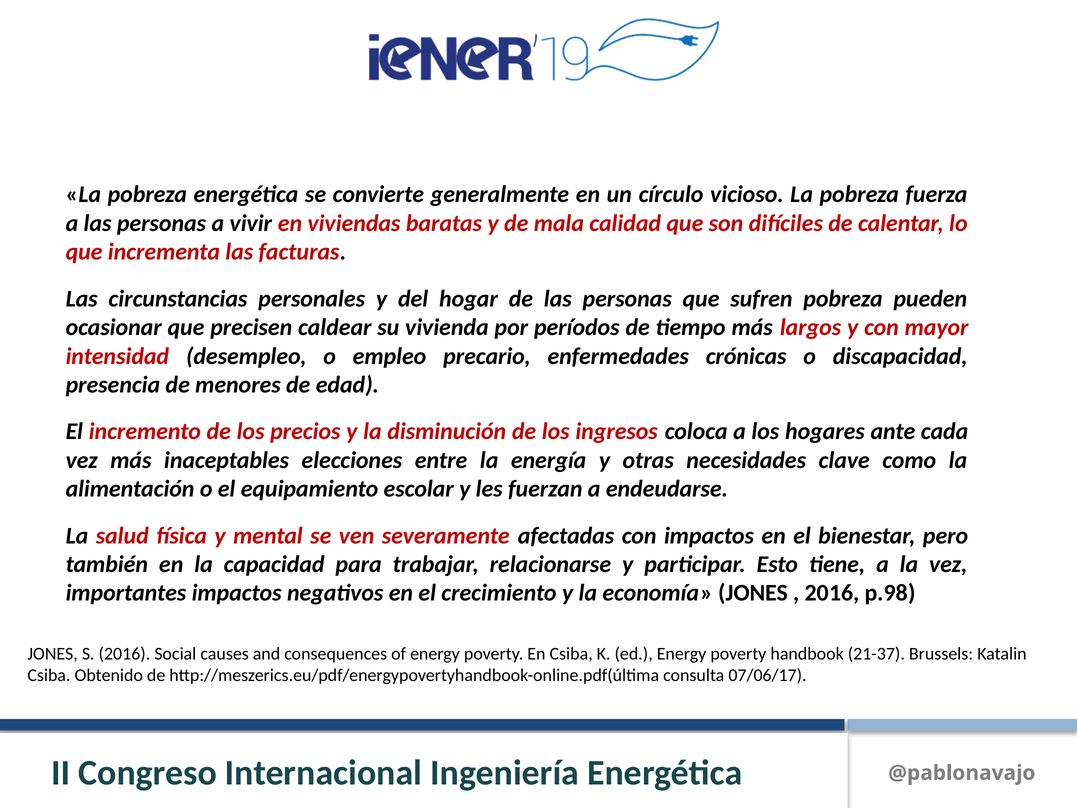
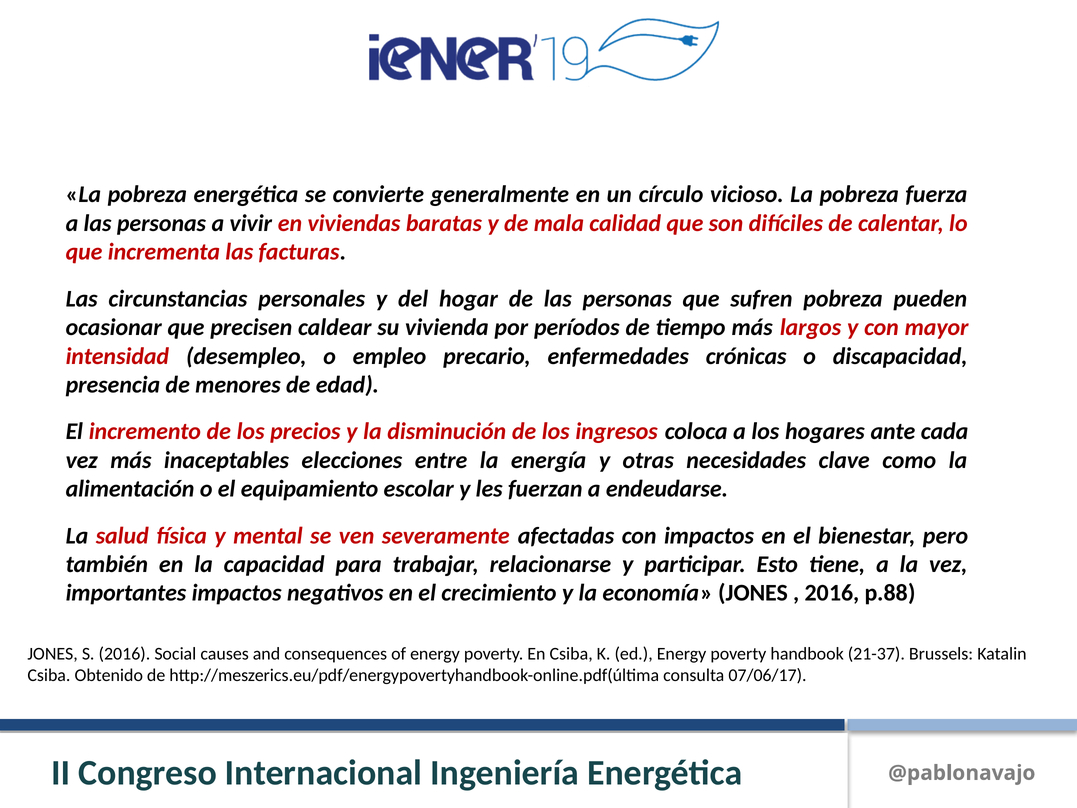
p.98: p.98 -> p.88
